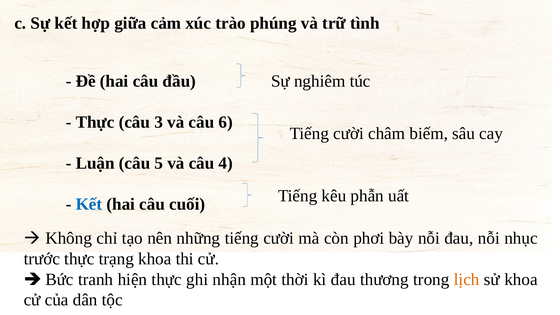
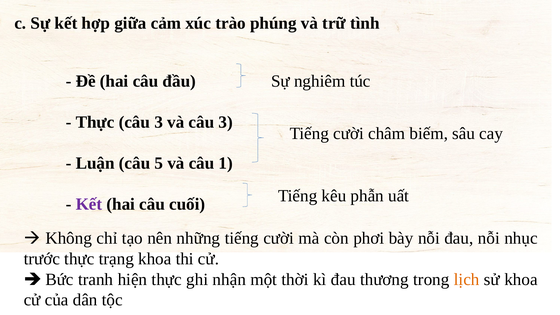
và câu 6: 6 -> 3
4: 4 -> 1
Kết at (89, 204) colour: blue -> purple
